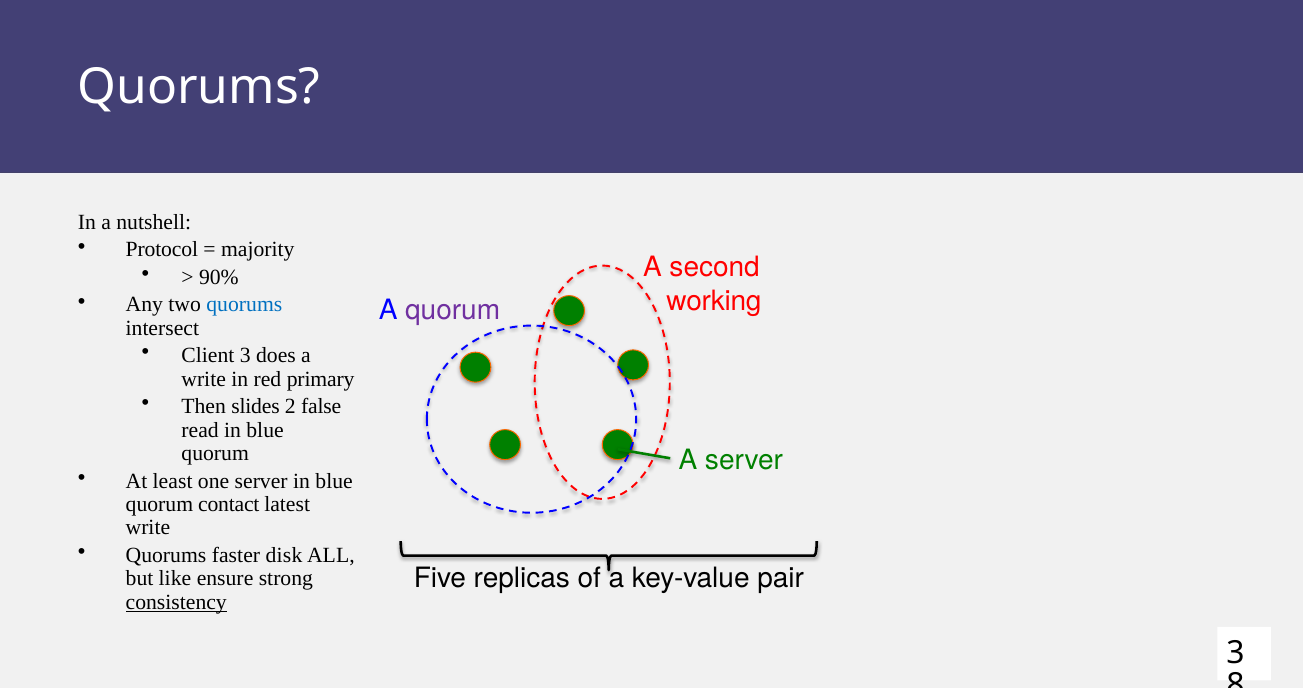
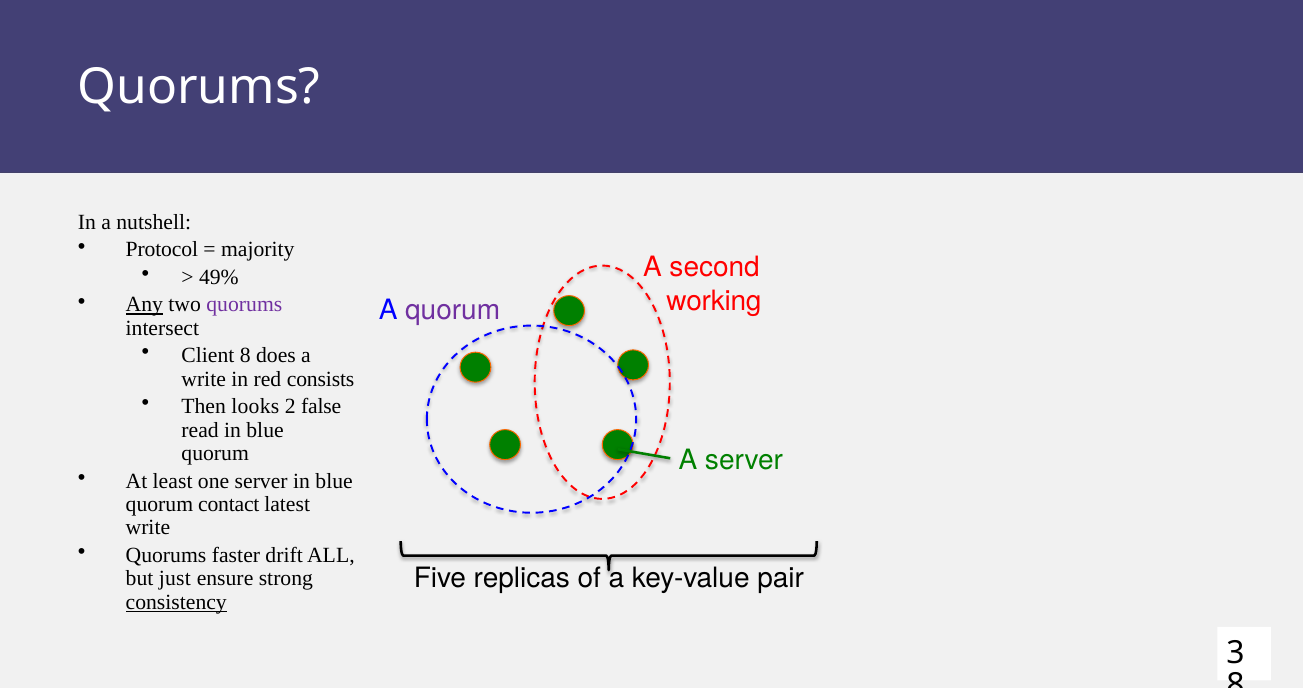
90%: 90% -> 49%
Any underline: none -> present
quorums at (244, 305) colour: blue -> purple
Client 3: 3 -> 8
primary: primary -> consists
slides: slides -> looks
disk: disk -> drift
like: like -> just
